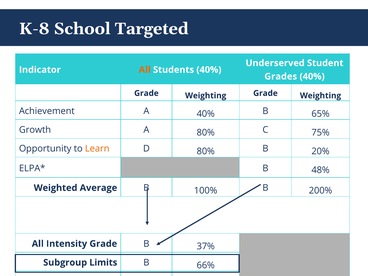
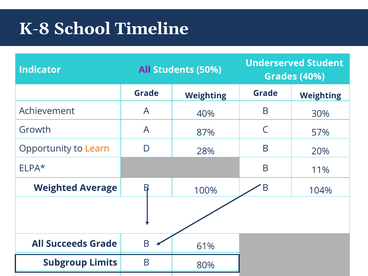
Targeted: Targeted -> Timeline
All at (145, 70) colour: orange -> purple
Students 40%: 40% -> 50%
65%: 65% -> 30%
A 80%: 80% -> 87%
75%: 75% -> 57%
D 80%: 80% -> 28%
48%: 48% -> 11%
200%: 200% -> 104%
Intensity: Intensity -> Succeeds
37%: 37% -> 61%
66%: 66% -> 80%
